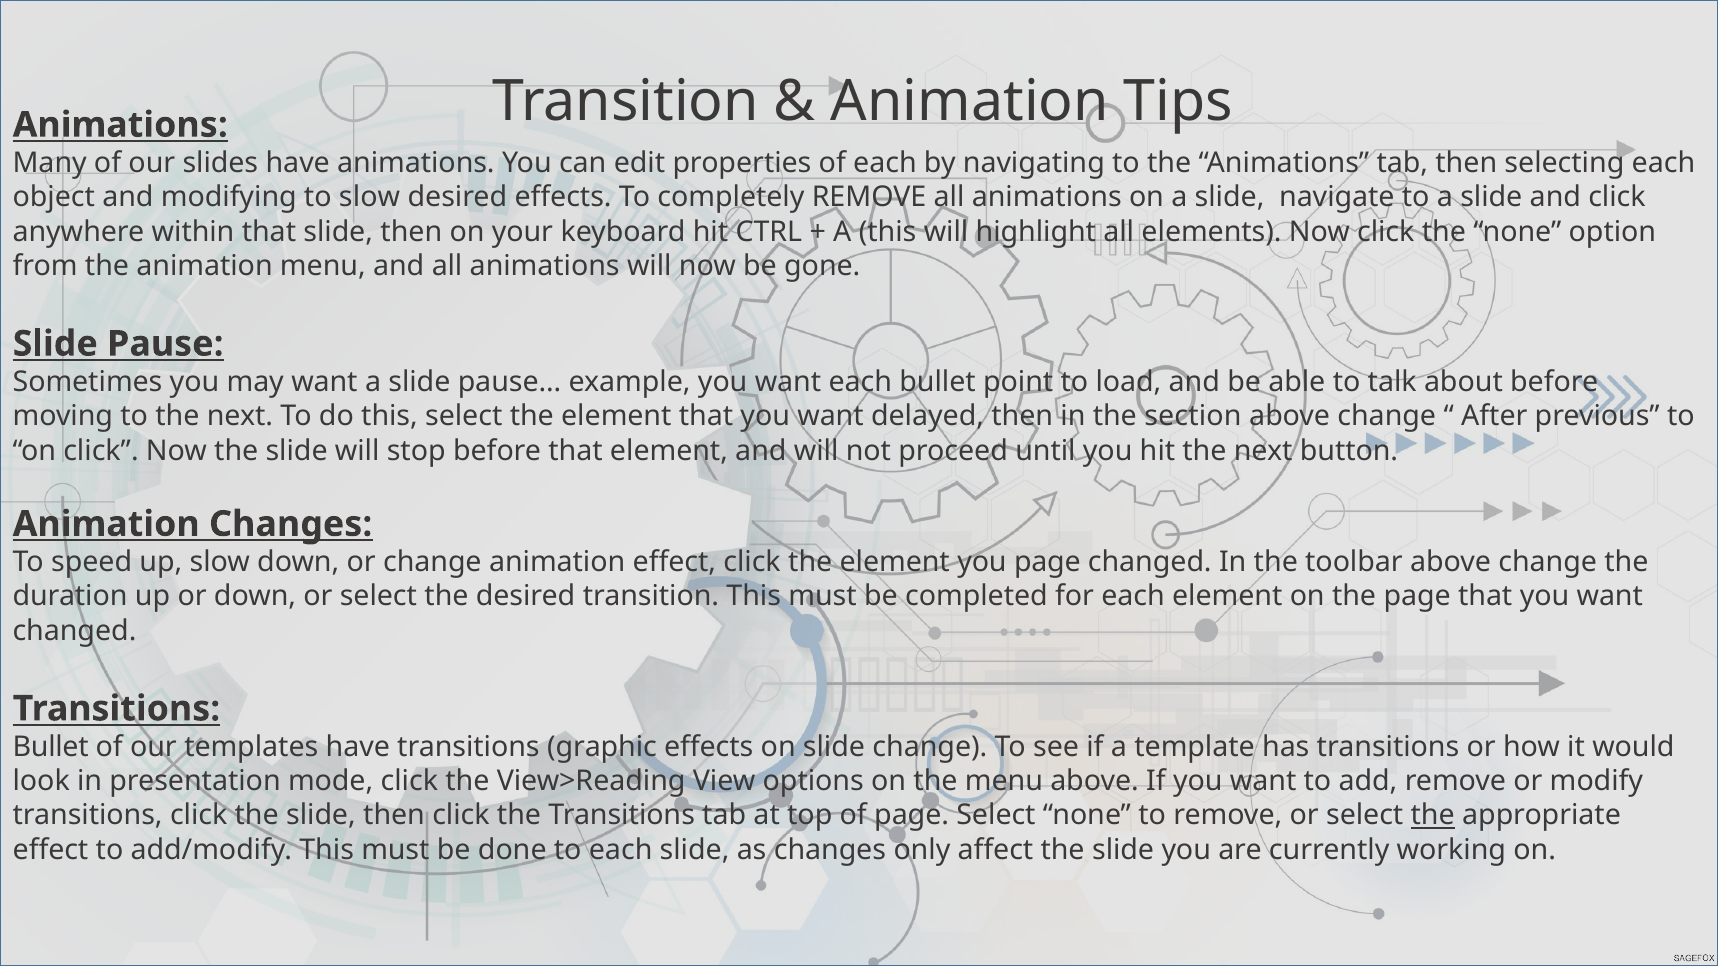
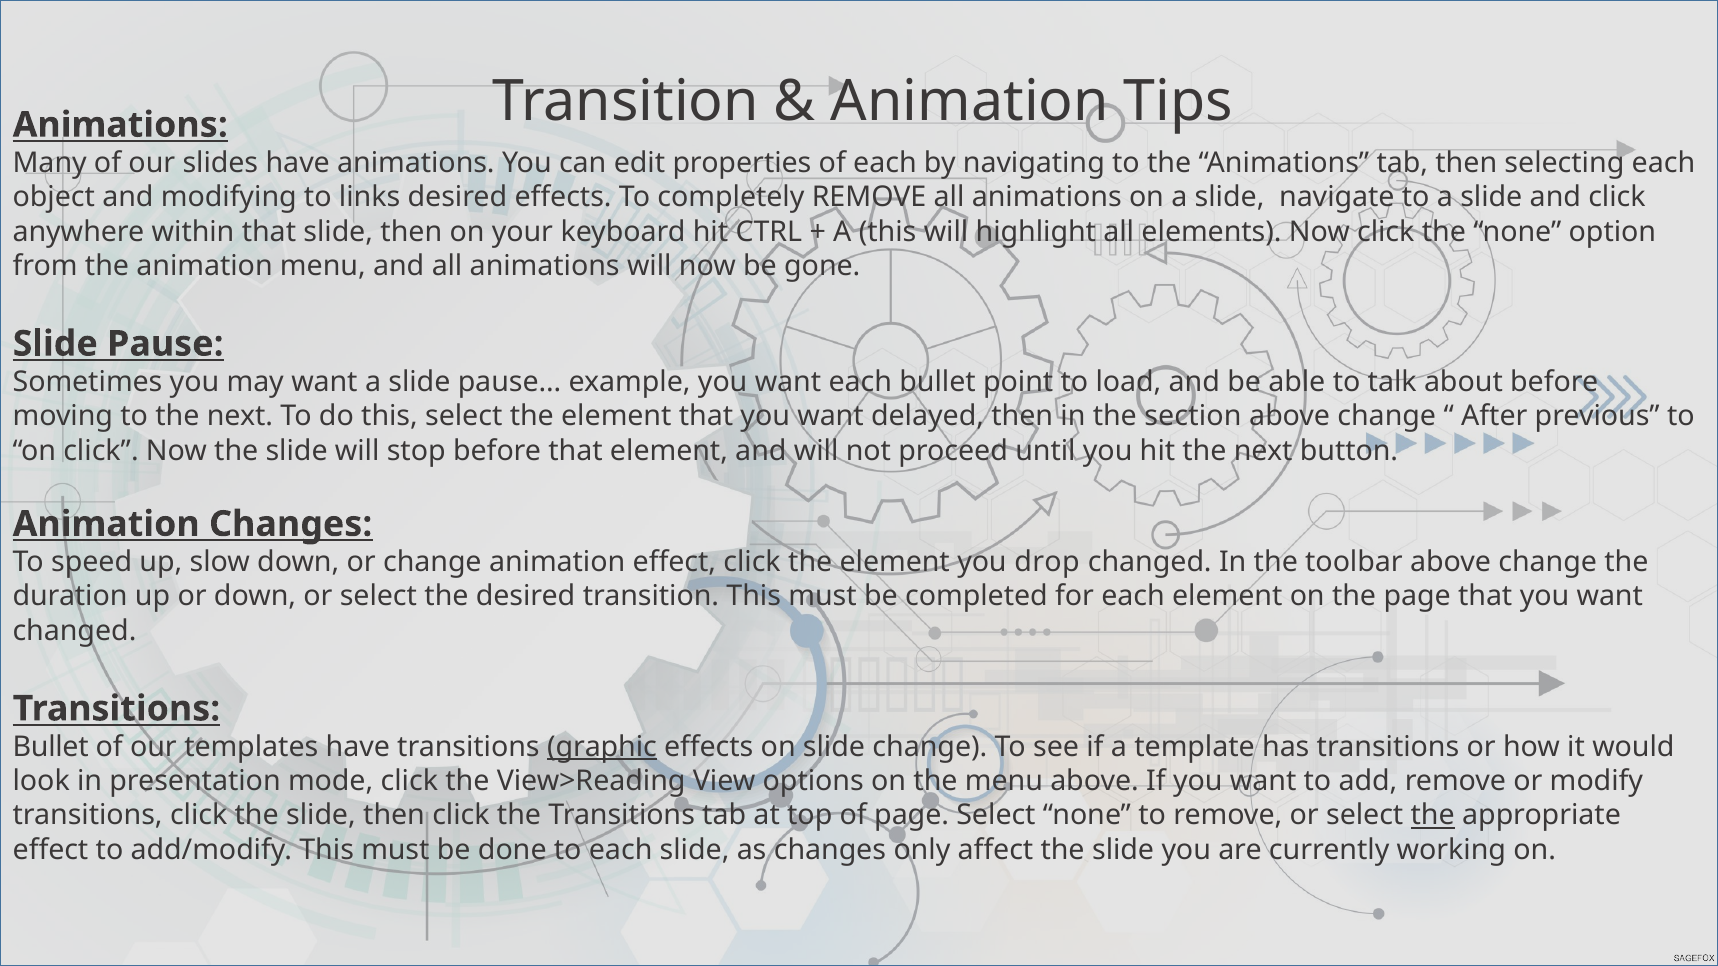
to slow: slow -> links
you page: page -> drop
graphic underline: none -> present
